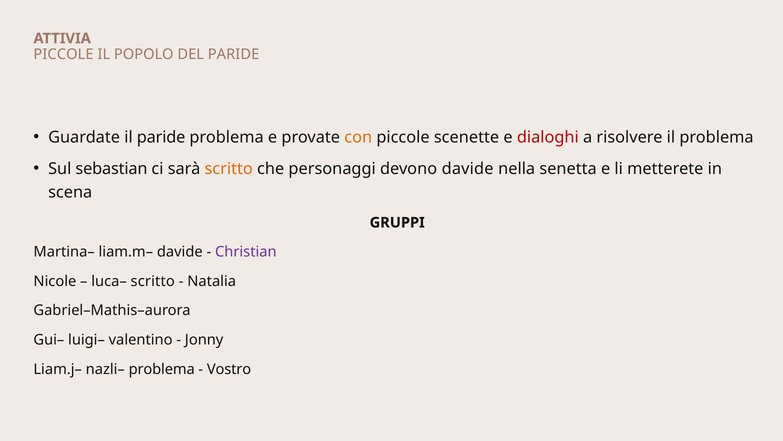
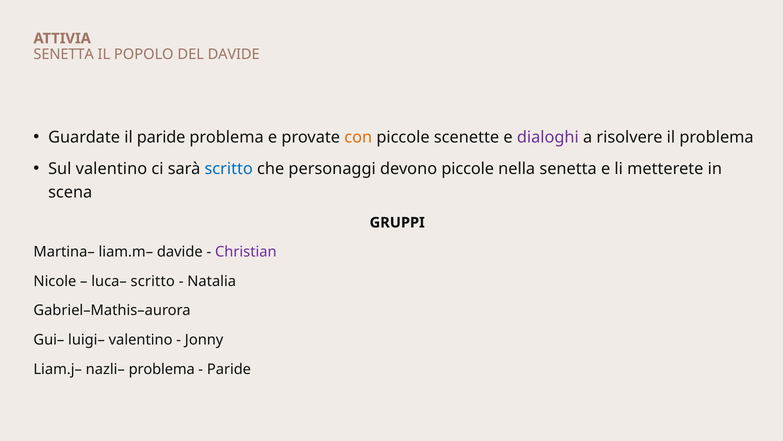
PICCOLE at (64, 54): PICCOLE -> SENETTA
DEL PARIDE: PARIDE -> DAVIDE
dialoghi colour: red -> purple
Sul sebastian: sebastian -> valentino
scritto at (229, 169) colour: orange -> blue
devono davide: davide -> piccole
Vostro at (229, 369): Vostro -> Paride
